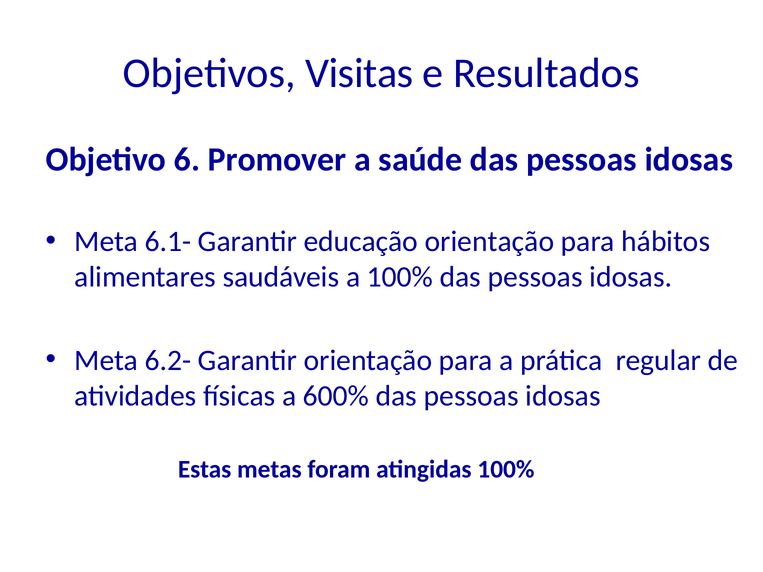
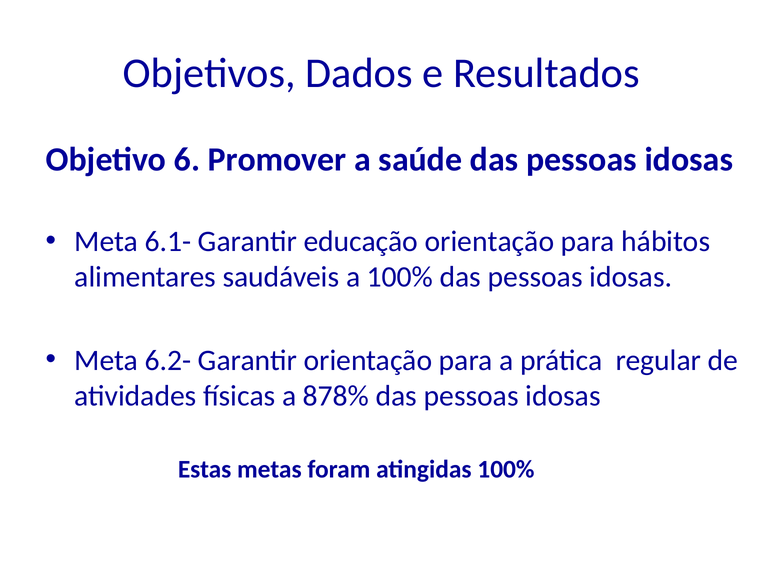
Visitas: Visitas -> Dados
600%: 600% -> 878%
